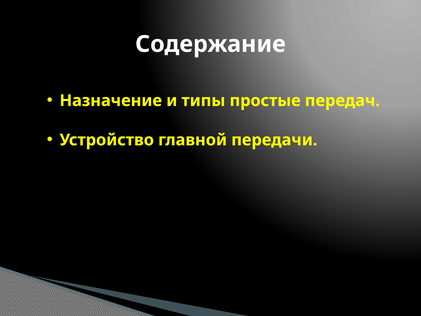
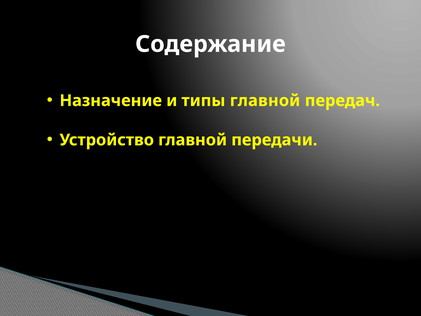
типы простые: простые -> главной
